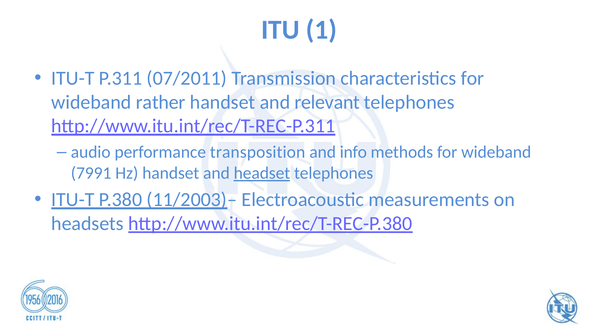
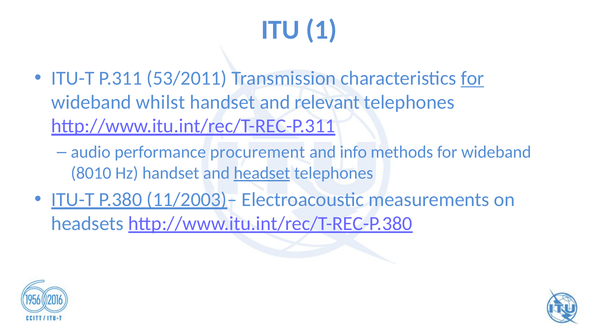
07/2011: 07/2011 -> 53/2011
for at (472, 78) underline: none -> present
rather: rather -> whilst
transposition: transposition -> procurement
7991: 7991 -> 8010
